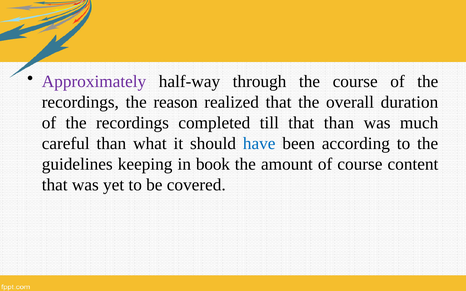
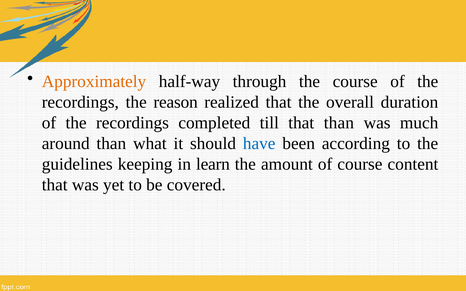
Approximately colour: purple -> orange
careful: careful -> around
book: book -> learn
